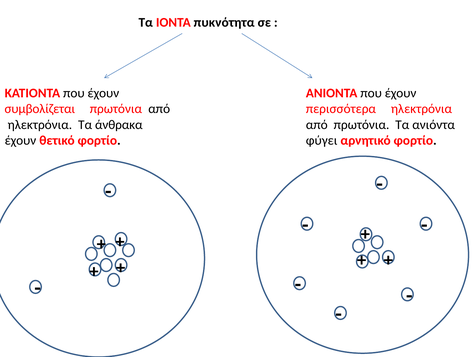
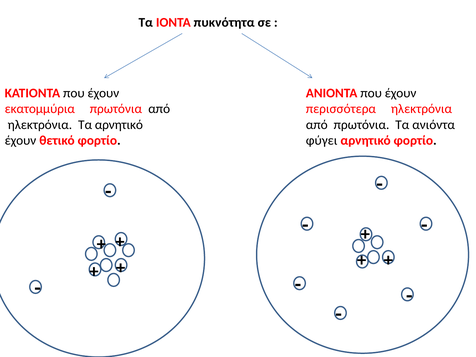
συμβολίζεται: συμβολίζεται -> εκατομμύρια
Τα άνθρακα: άνθρακα -> αρνητικό
